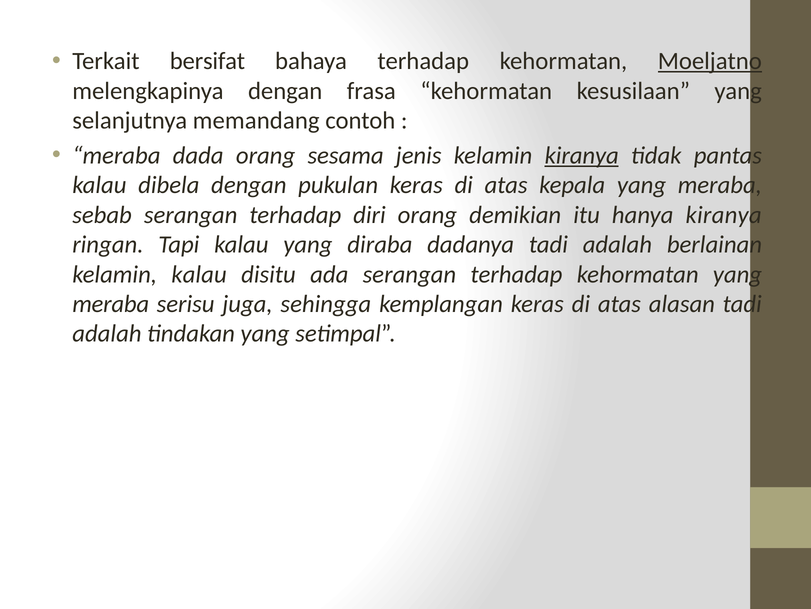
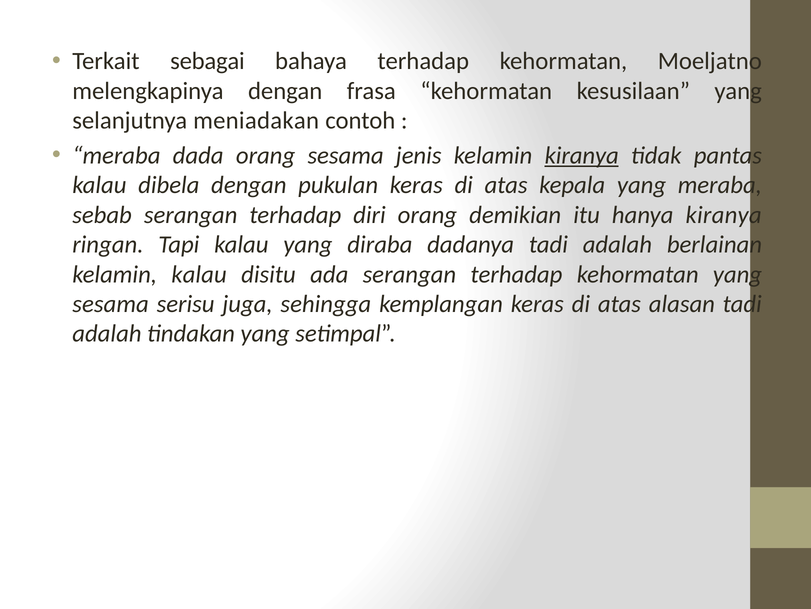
bersifat: bersifat -> sebagai
Moeljatno underline: present -> none
memandang: memandang -> meniadakan
meraba at (111, 304): meraba -> sesama
